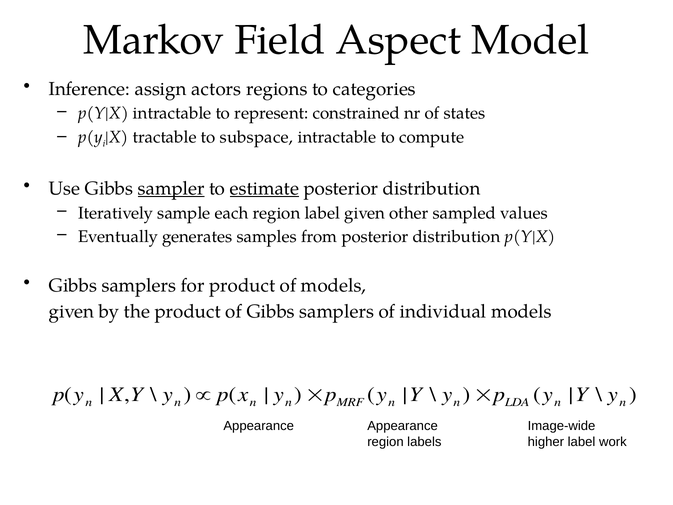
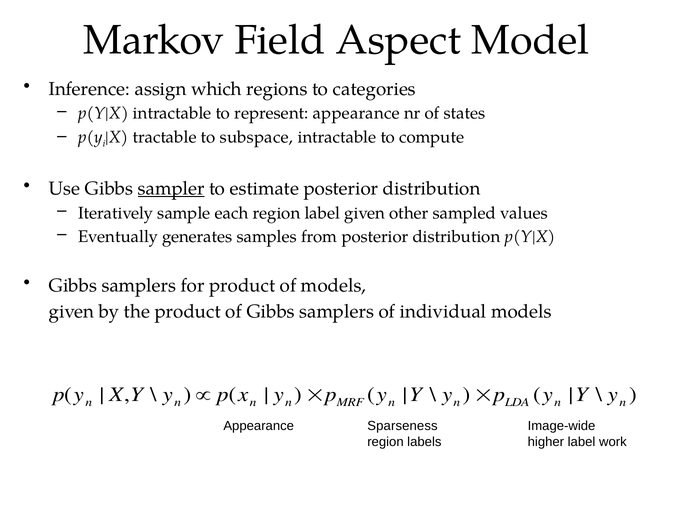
actors: actors -> which
represent constrained: constrained -> appearance
estimate underline: present -> none
Appearance Appearance: Appearance -> Sparseness
